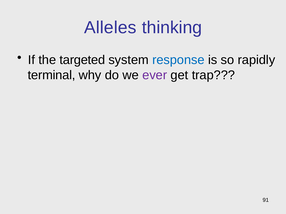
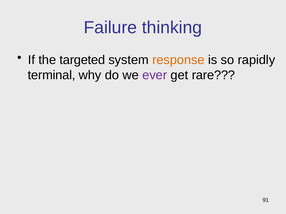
Alleles: Alleles -> Failure
response colour: blue -> orange
trap: trap -> rare
